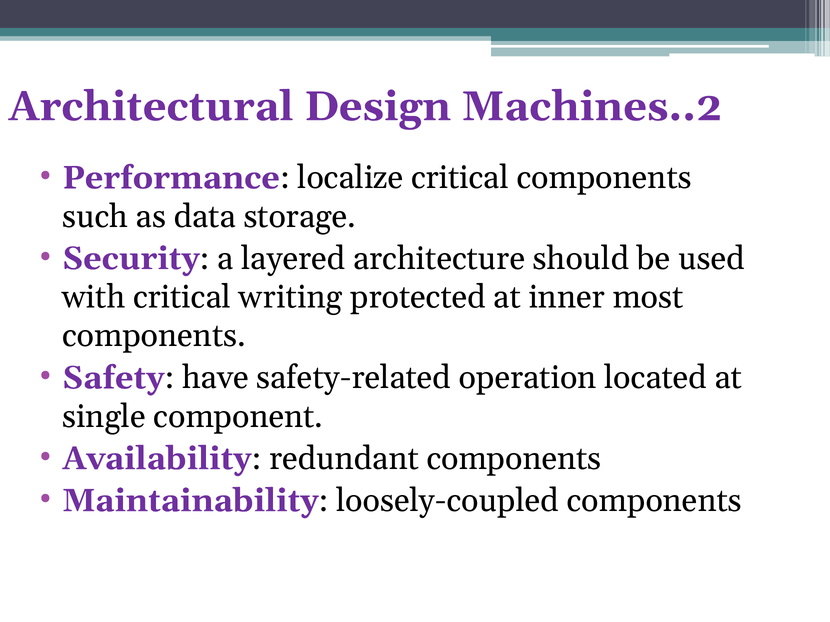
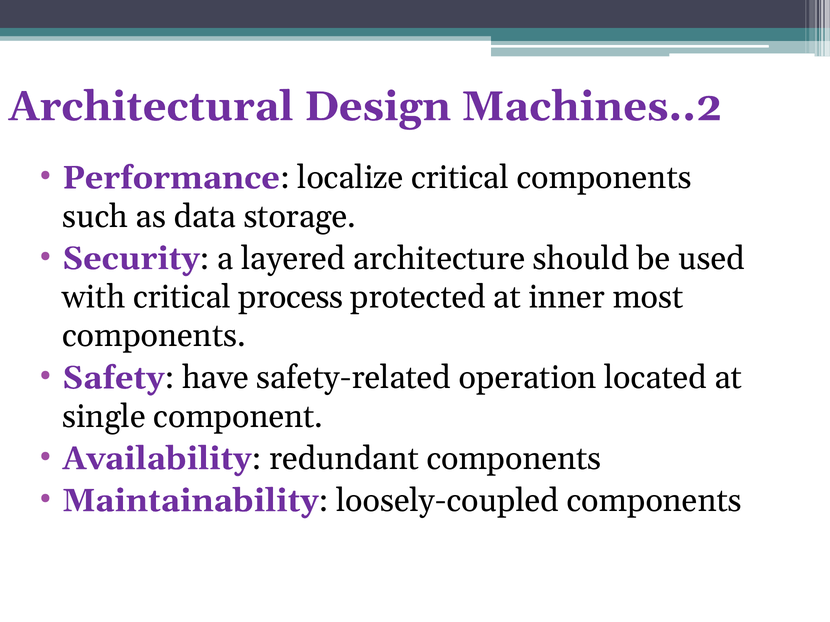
writing: writing -> process
